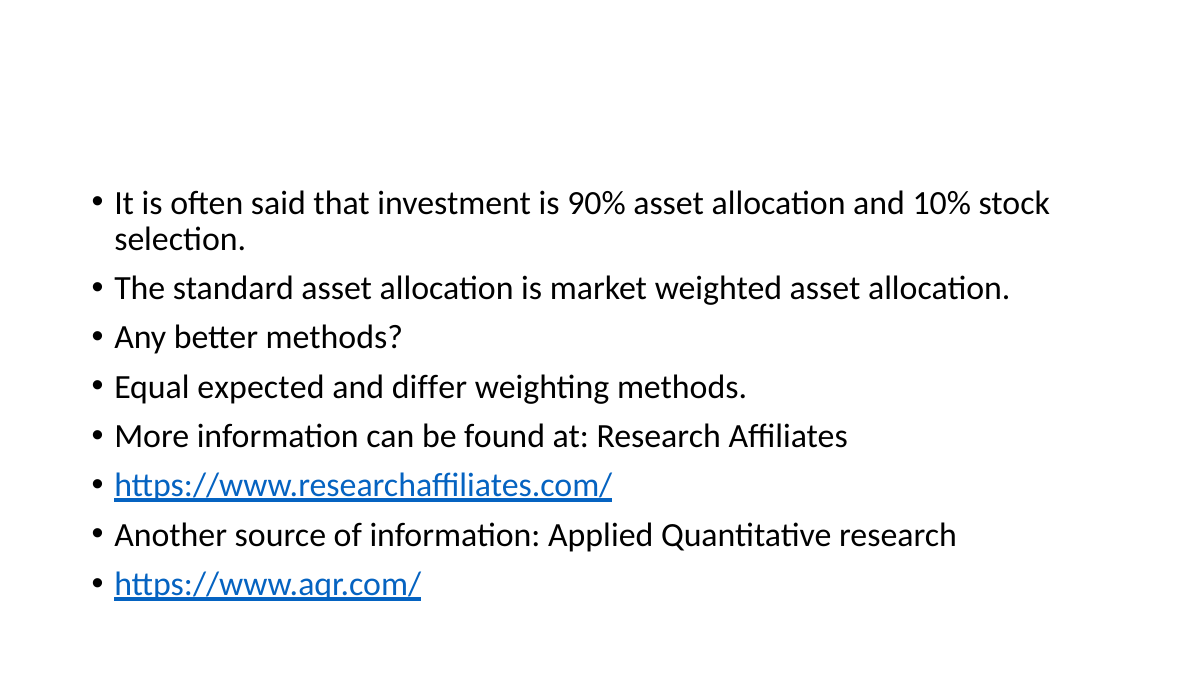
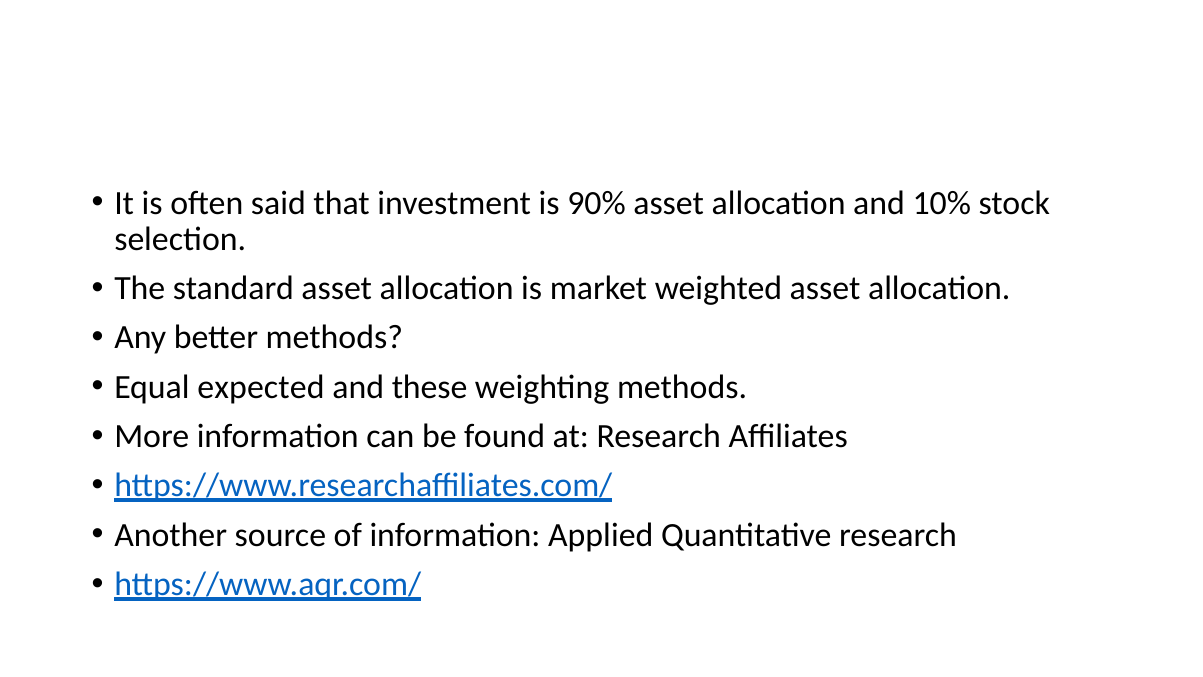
differ: differ -> these
